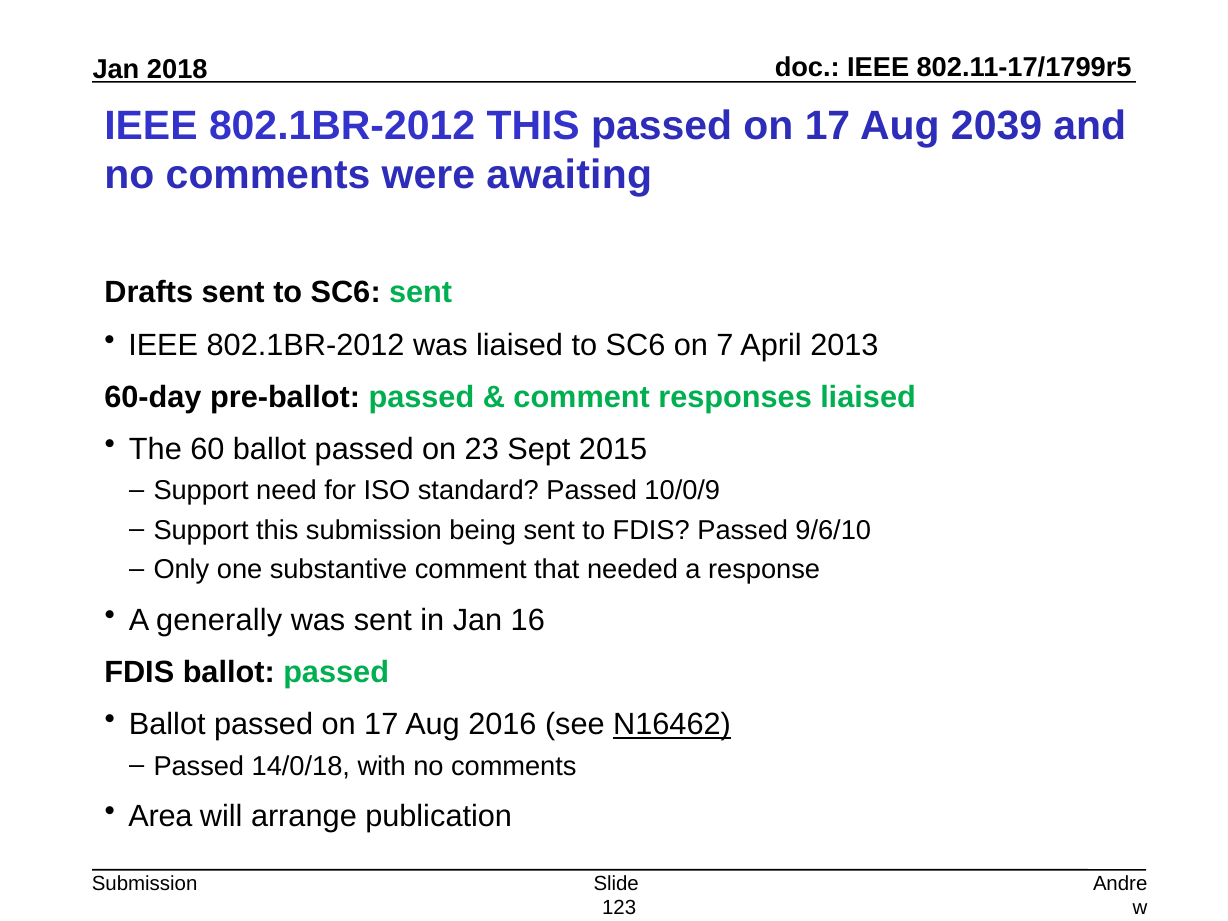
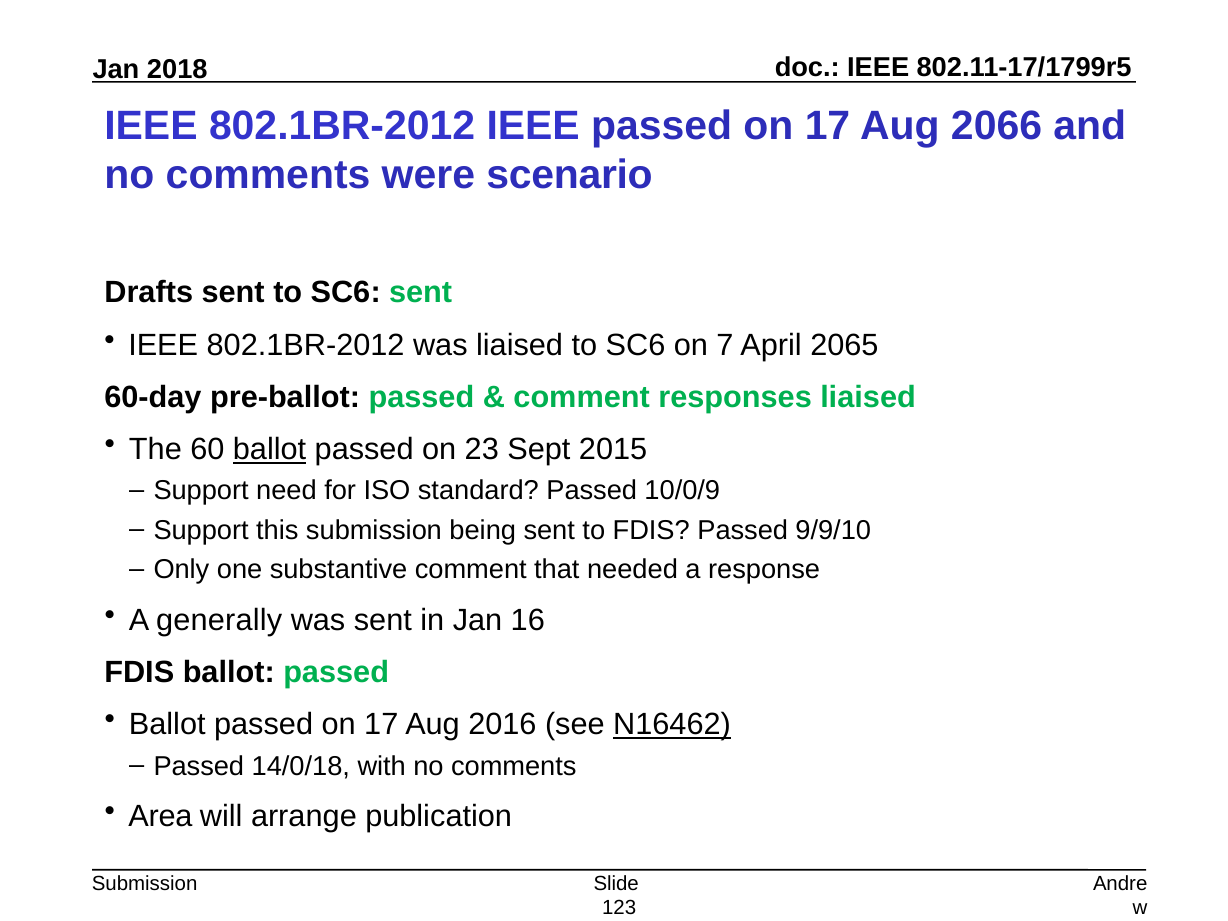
802.1BR-2012 THIS: THIS -> IEEE
2039: 2039 -> 2066
awaiting: awaiting -> scenario
2013: 2013 -> 2065
ballot at (270, 449) underline: none -> present
9/6/10: 9/6/10 -> 9/9/10
